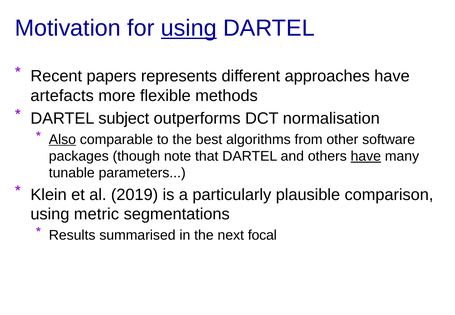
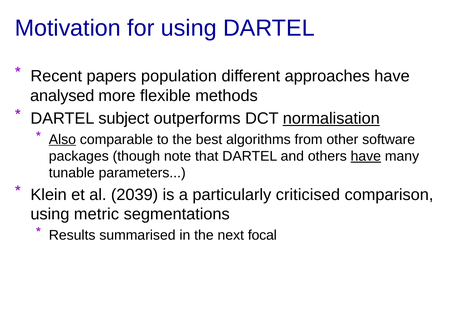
using at (189, 28) underline: present -> none
represents: represents -> population
artefacts: artefacts -> analysed
normalisation underline: none -> present
2019: 2019 -> 2039
plausible: plausible -> criticised
